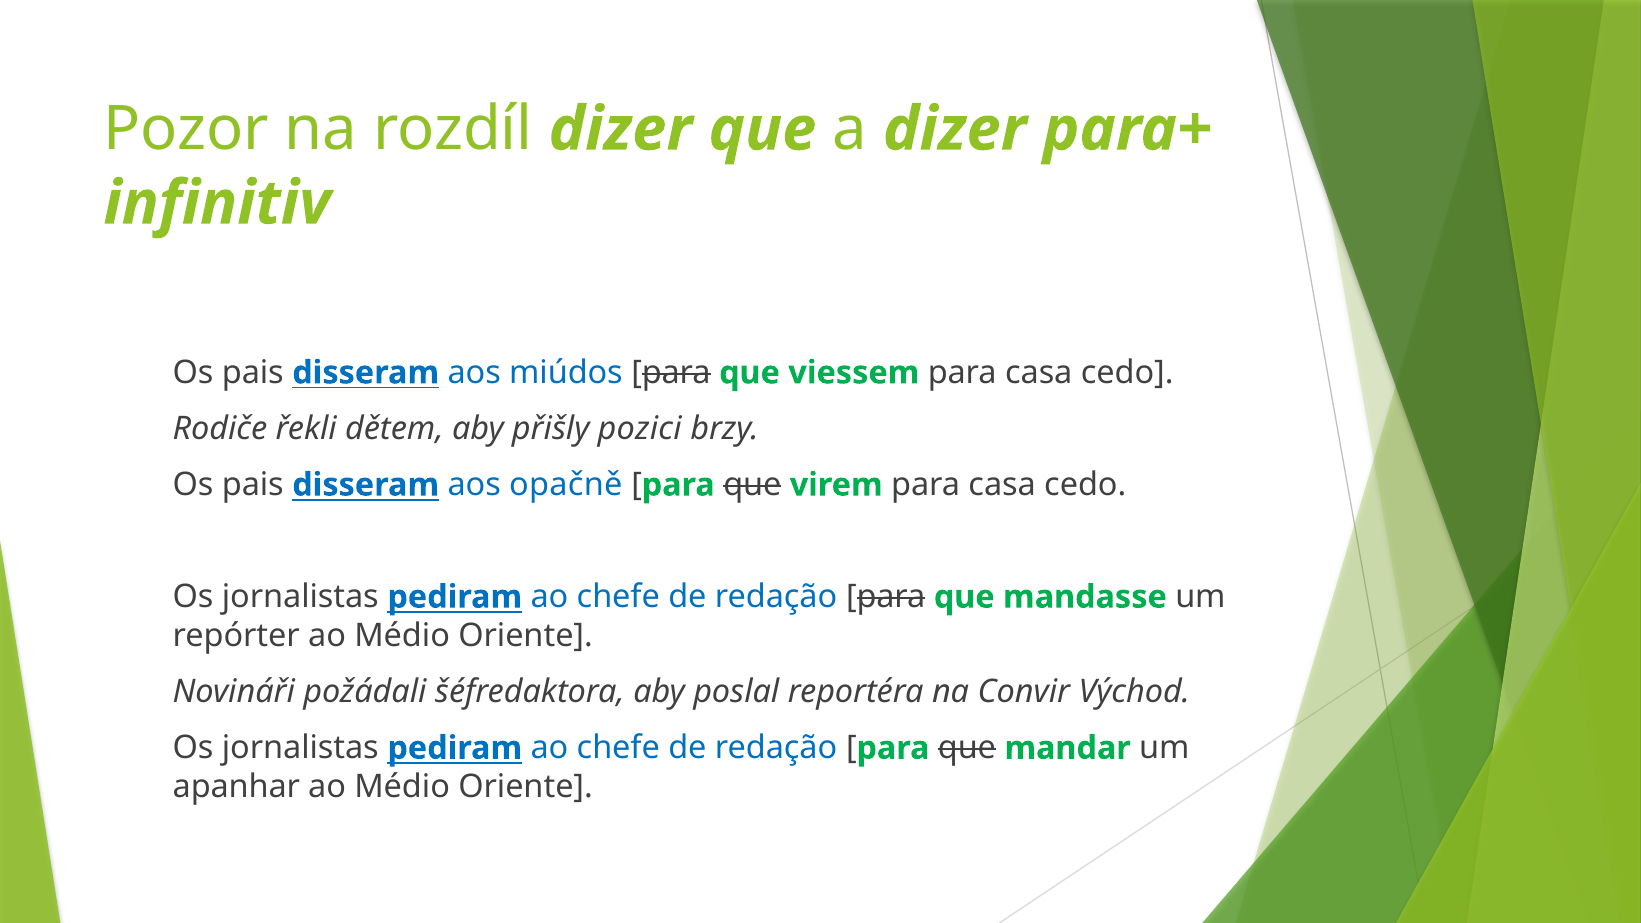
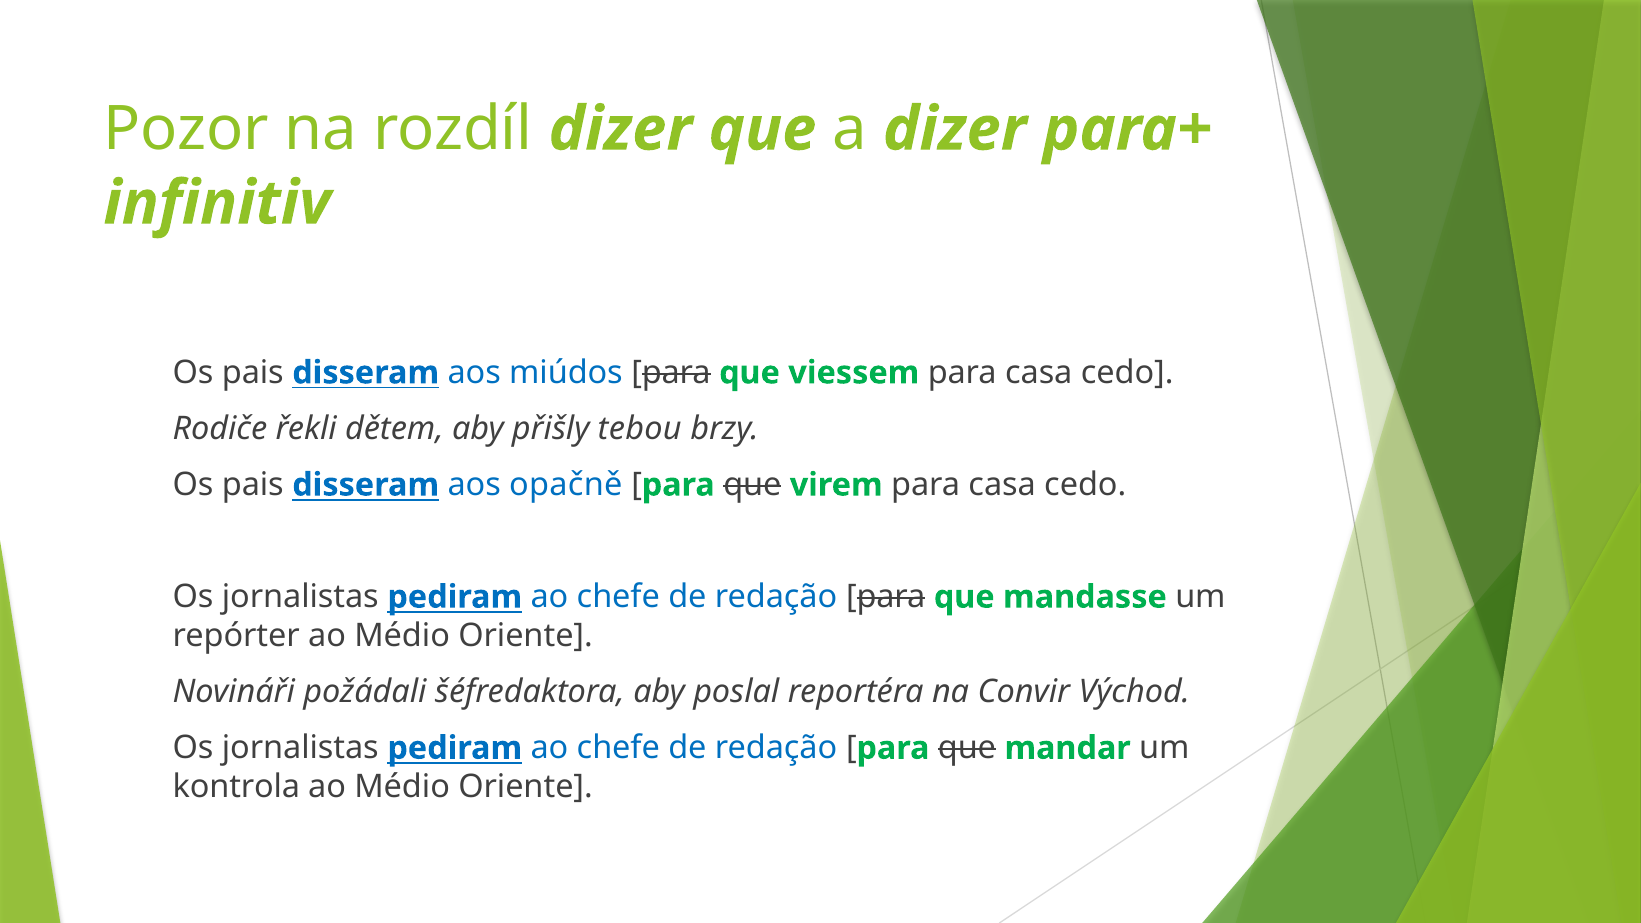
pozici: pozici -> tebou
apanhar: apanhar -> kontrola
